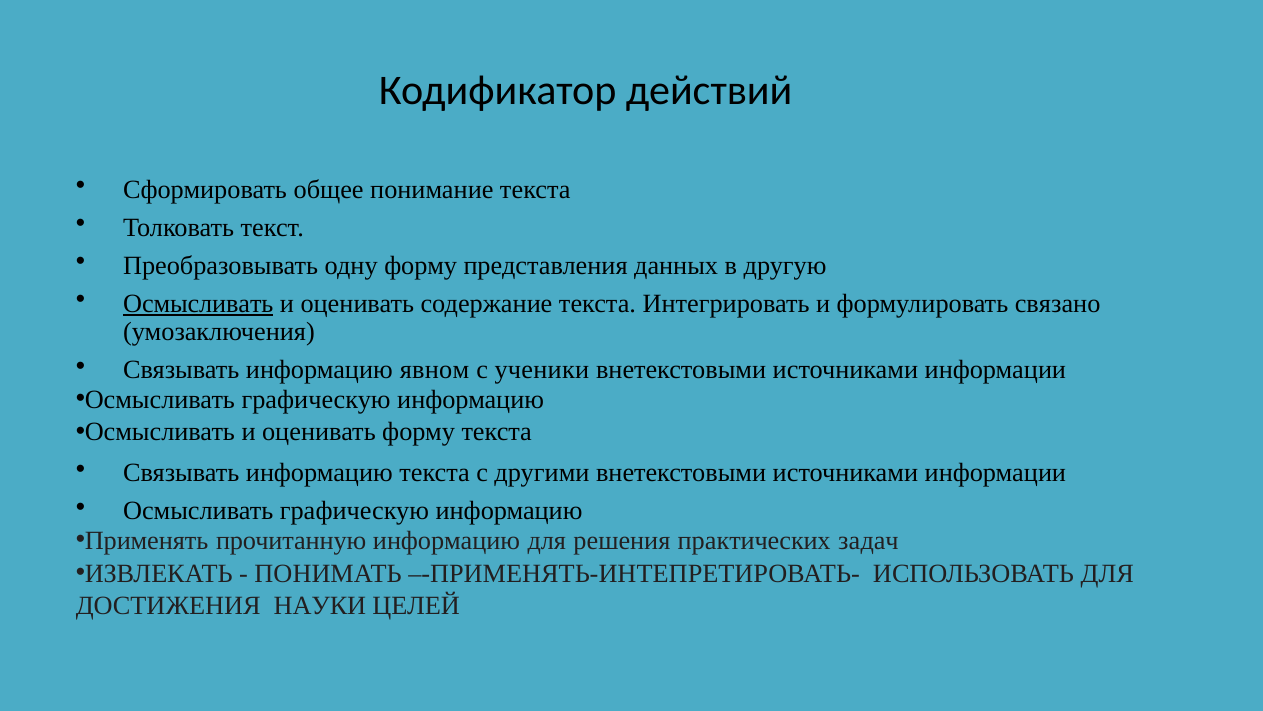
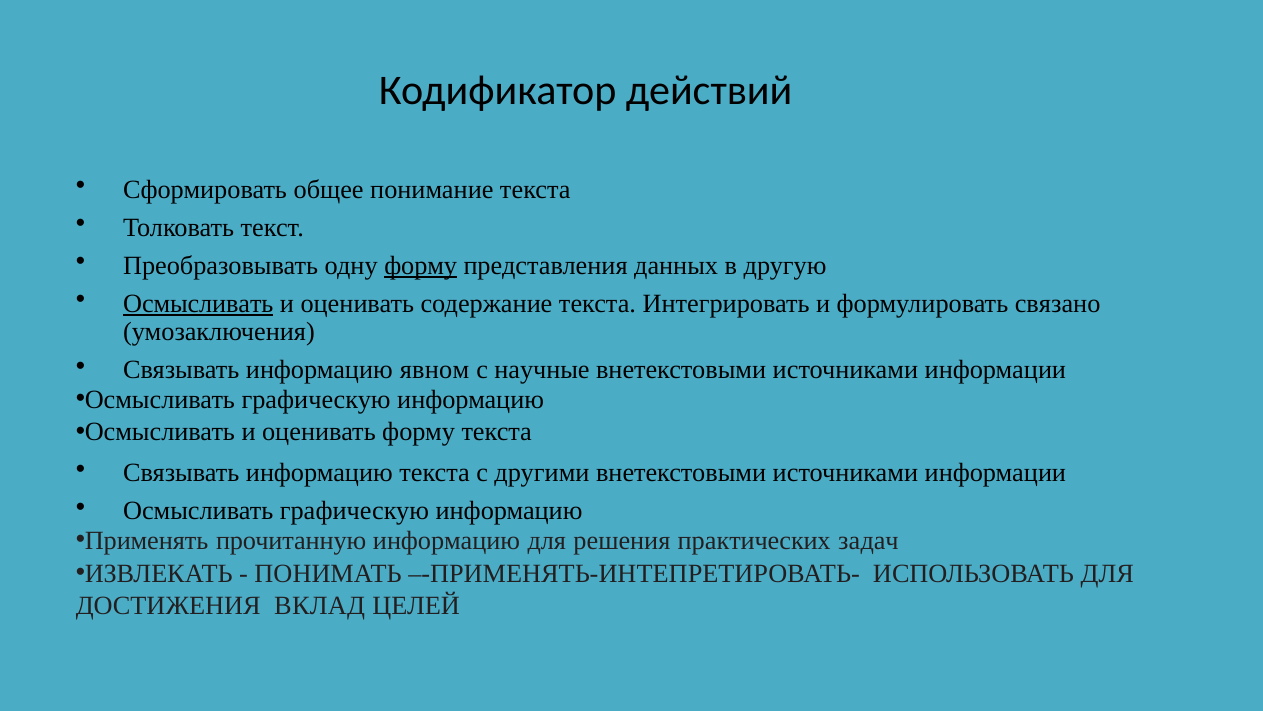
форму at (421, 265) underline: none -> present
ученики: ученики -> научные
НАУКИ: НАУКИ -> ВКЛАД
